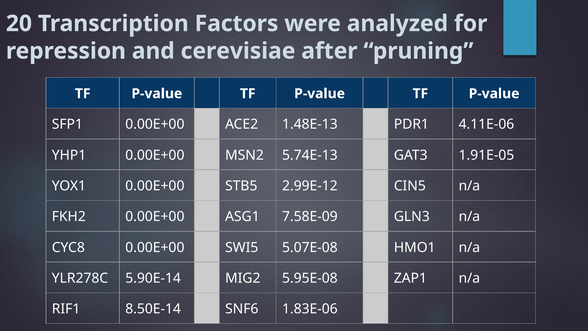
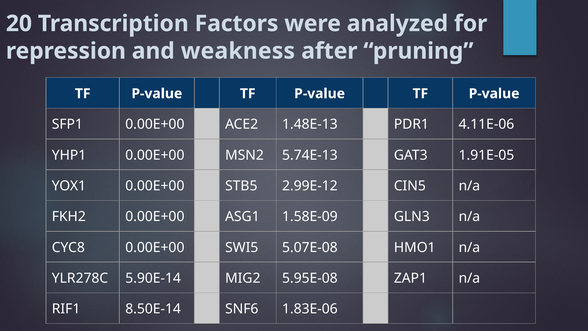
cerevisiae: cerevisiae -> weakness
7.58E-09: 7.58E-09 -> 1.58E-09
